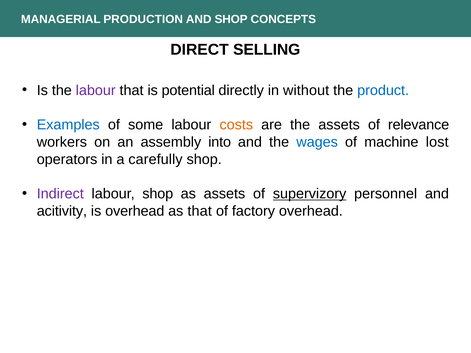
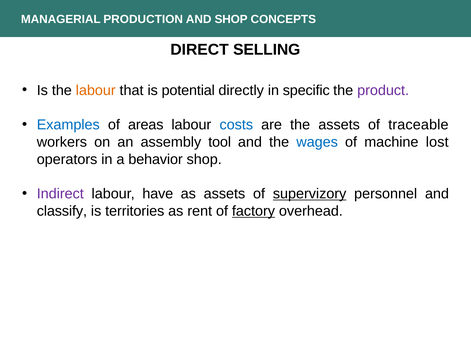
labour at (96, 90) colour: purple -> orange
without: without -> specific
product colour: blue -> purple
some: some -> areas
costs colour: orange -> blue
relevance: relevance -> traceable
into: into -> tool
carefully: carefully -> behavior
labour shop: shop -> have
acitivity: acitivity -> classify
is overhead: overhead -> territories
as that: that -> rent
factory underline: none -> present
